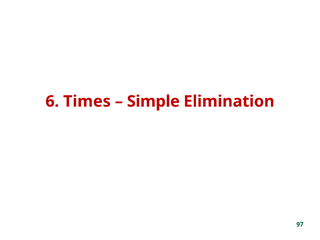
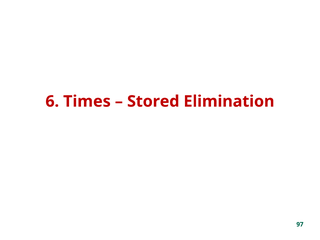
Simple: Simple -> Stored
